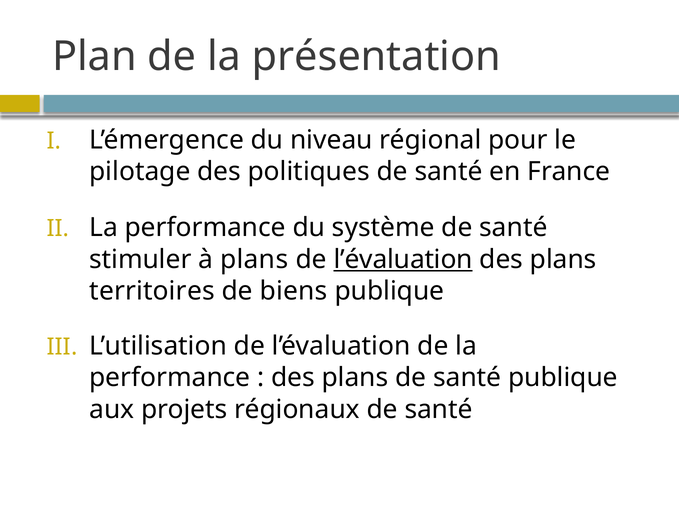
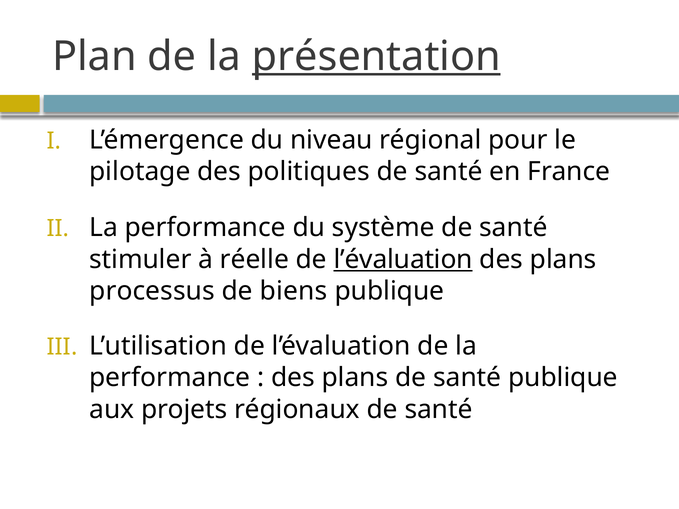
présentation underline: none -> present
à plans: plans -> réelle
territoires: territoires -> processus
